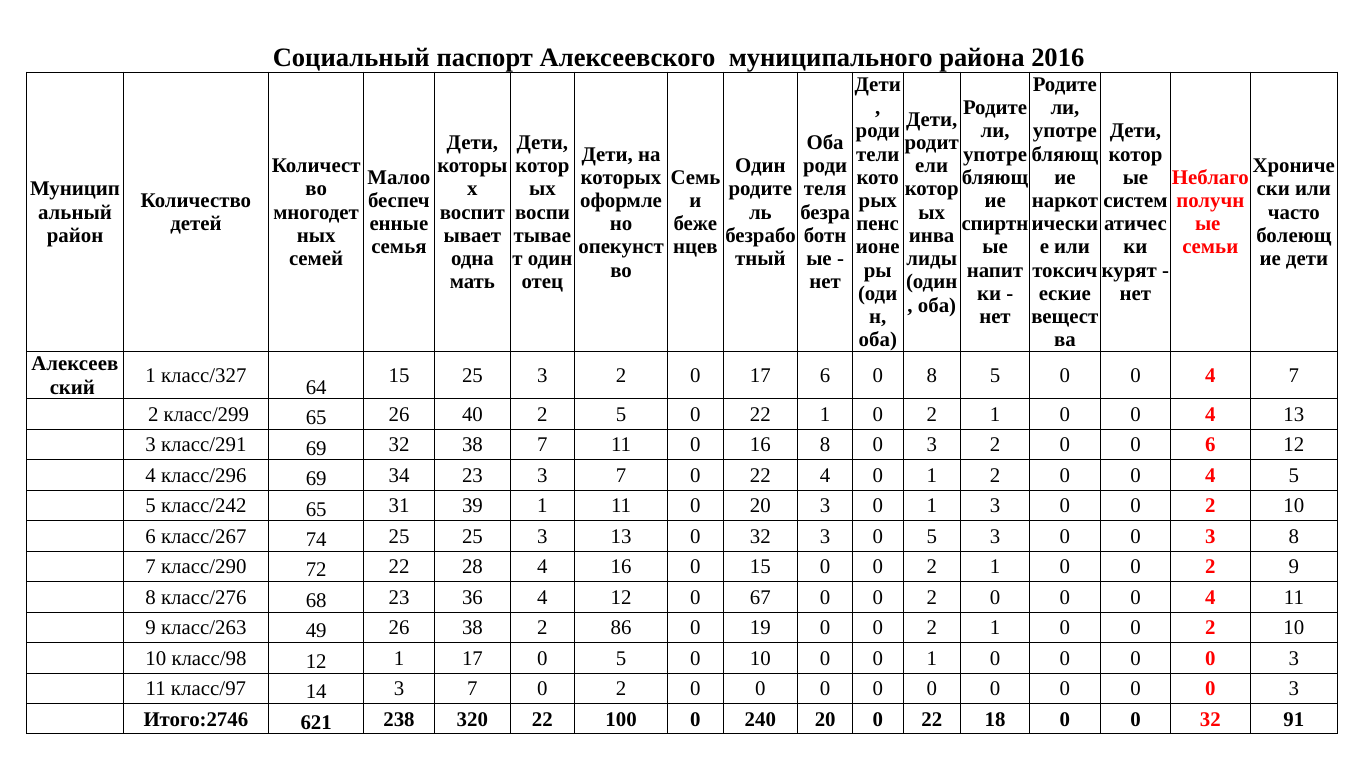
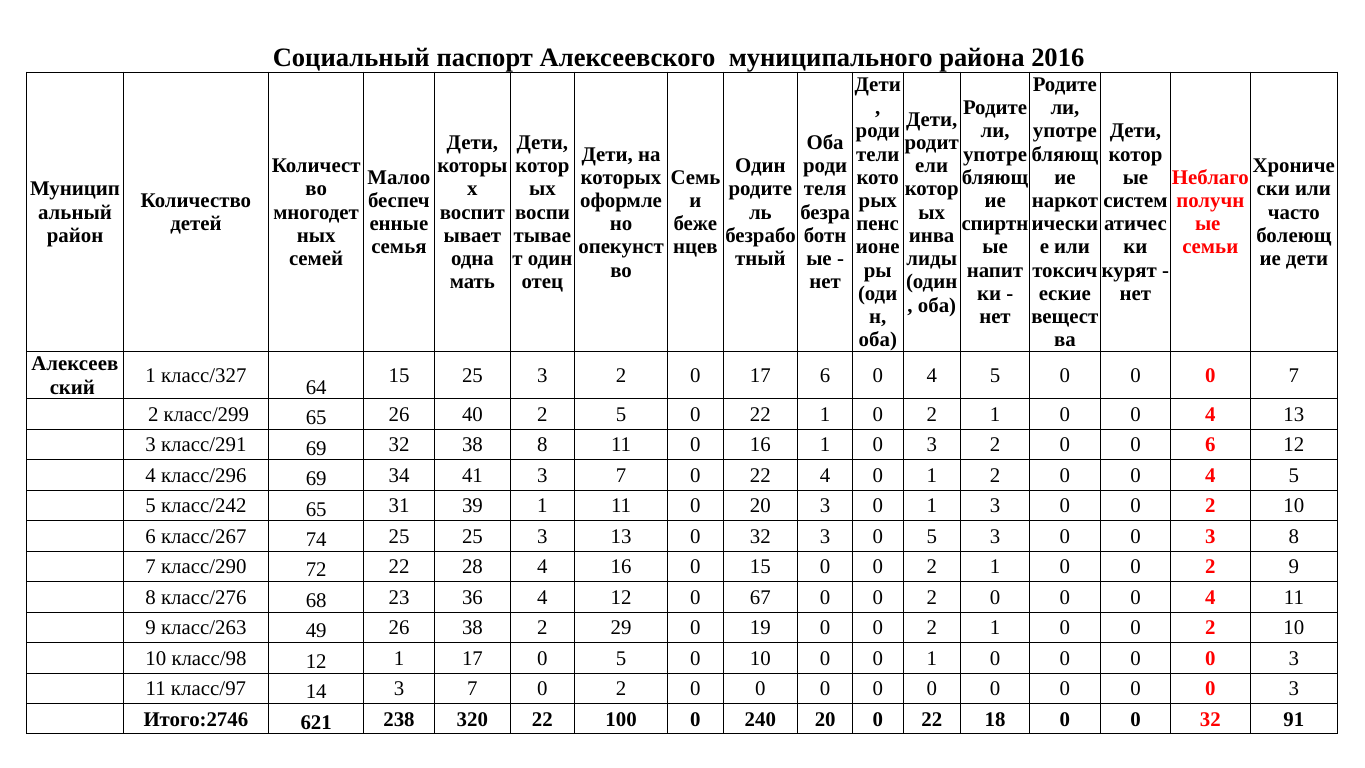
6 0 8: 8 -> 4
5 0 0 4: 4 -> 0
38 7: 7 -> 8
16 8: 8 -> 1
34 23: 23 -> 41
86: 86 -> 29
